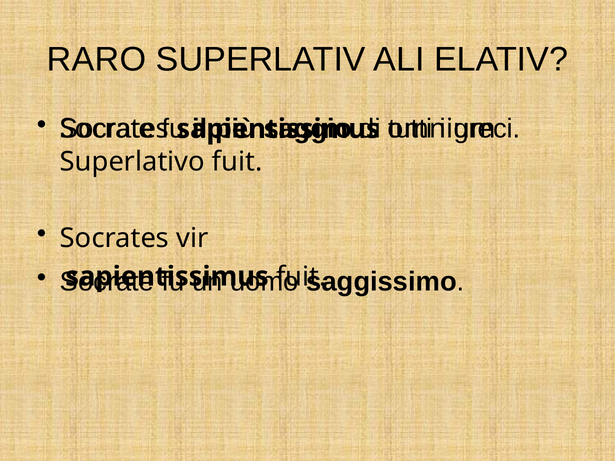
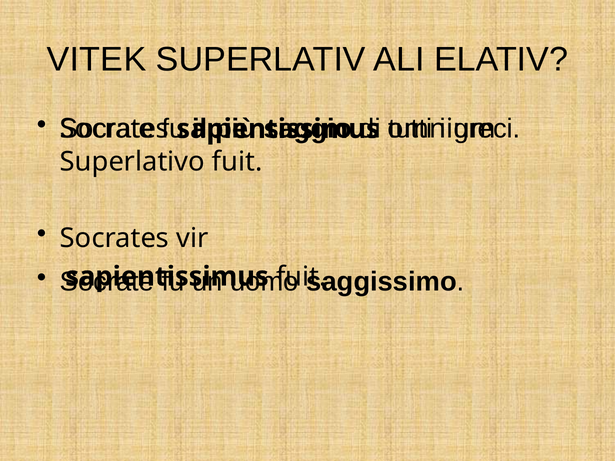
RARO: RARO -> VITEK
